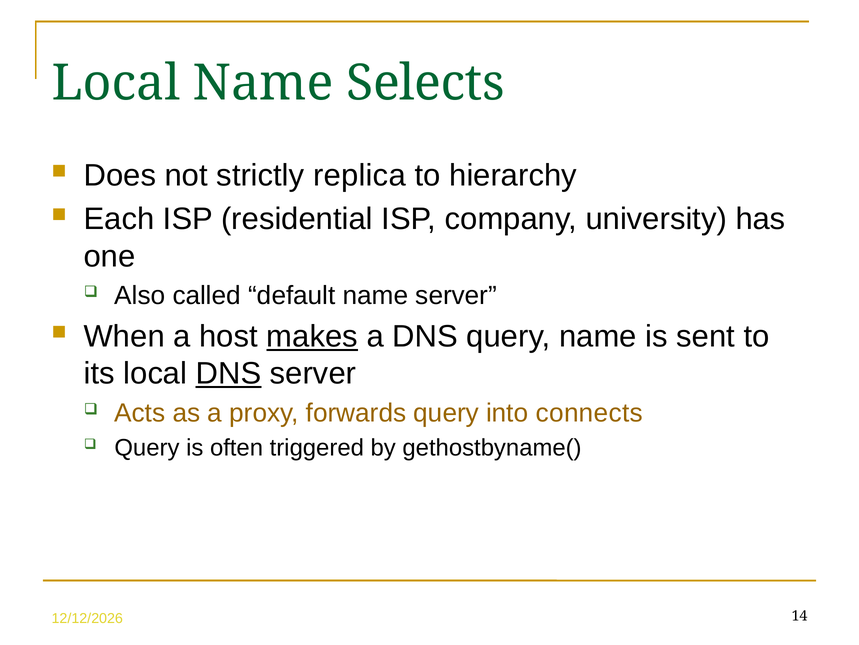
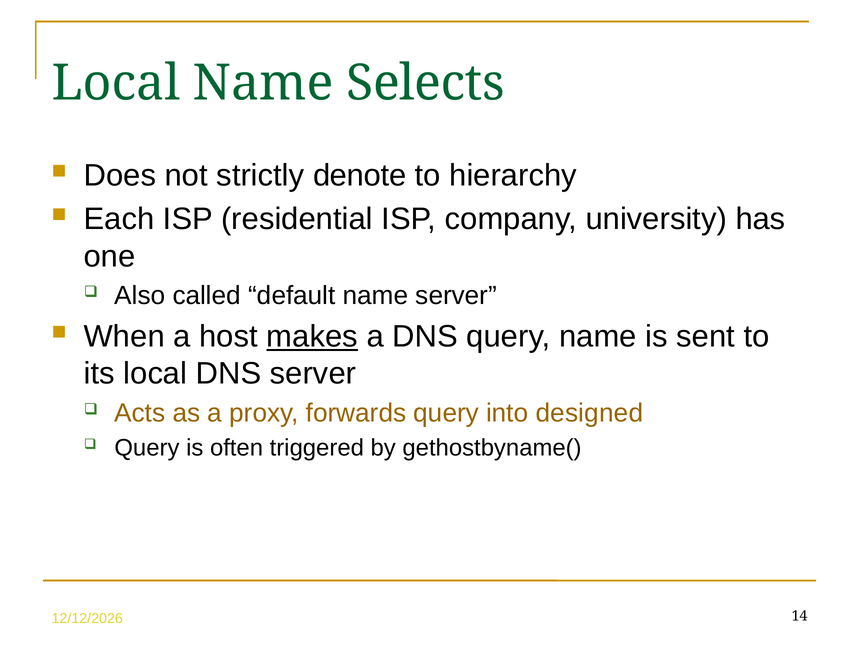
replica: replica -> denote
DNS at (228, 373) underline: present -> none
connects: connects -> designed
